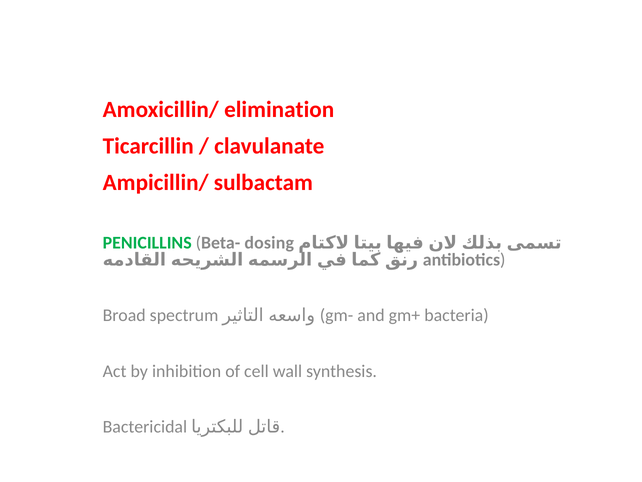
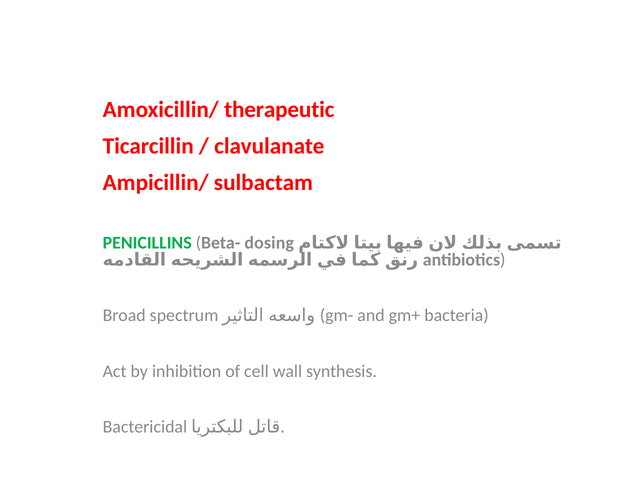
elimination: elimination -> therapeutic
